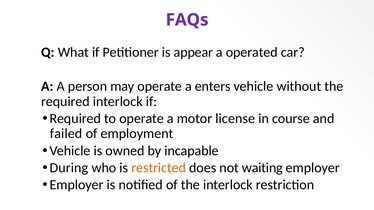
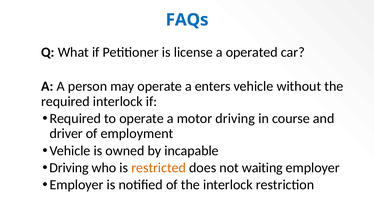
FAQs colour: purple -> blue
appear: appear -> license
motor license: license -> driving
failed: failed -> driver
During at (69, 168): During -> Driving
